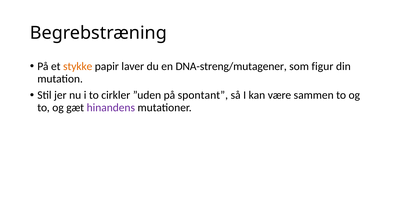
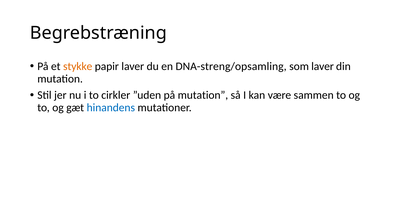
DNA-streng/mutagener: DNA-streng/mutagener -> DNA-streng/opsamling
som figur: figur -> laver
på spontant: spontant -> mutation
hinandens colour: purple -> blue
